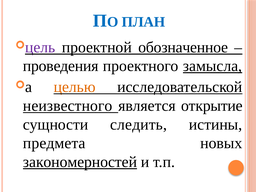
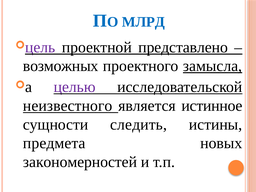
ПЛАН: ПЛАН -> МЛРД
обозначенное: обозначенное -> представлено
проведения: проведения -> возможных
целью colour: orange -> purple
открытие: открытие -> истинное
закономерностей underline: present -> none
